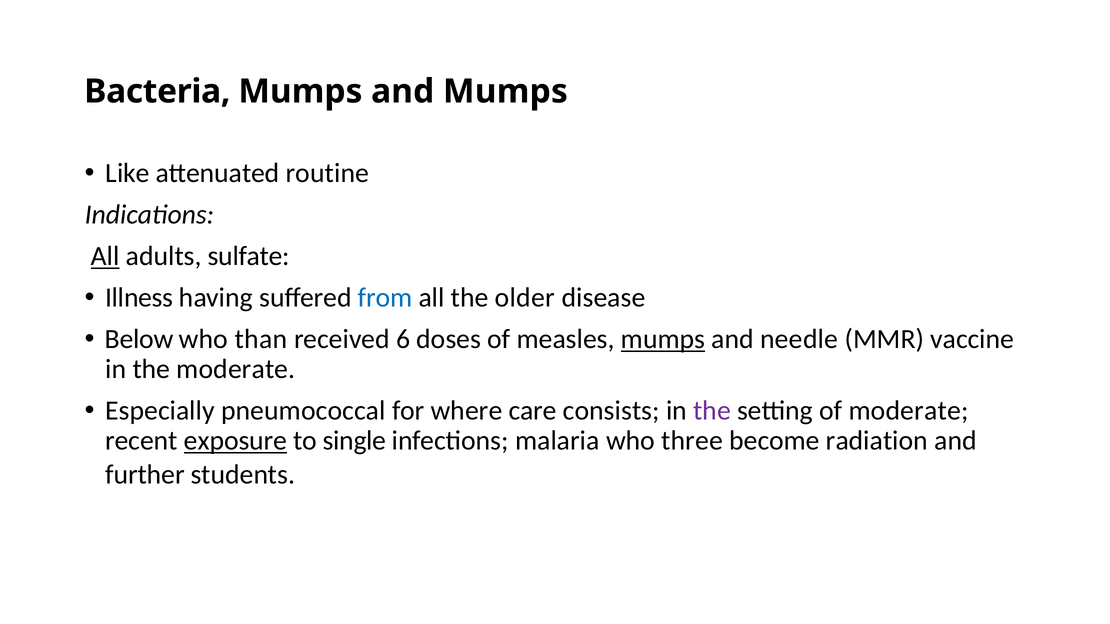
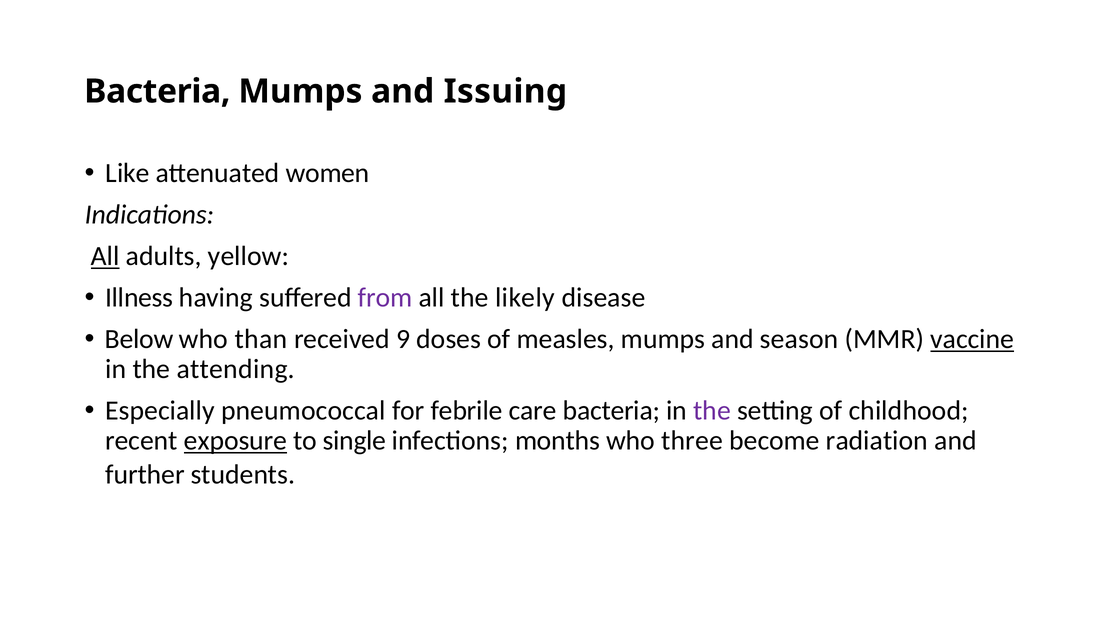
and Mumps: Mumps -> Issuing
routine: routine -> women
sulfate: sulfate -> yellow
from colour: blue -> purple
older: older -> likely
6: 6 -> 9
mumps at (663, 340) underline: present -> none
needle: needle -> season
vaccine underline: none -> present
the moderate: moderate -> attending
where: where -> febrile
care consists: consists -> bacteria
of moderate: moderate -> childhood
malaria: malaria -> months
